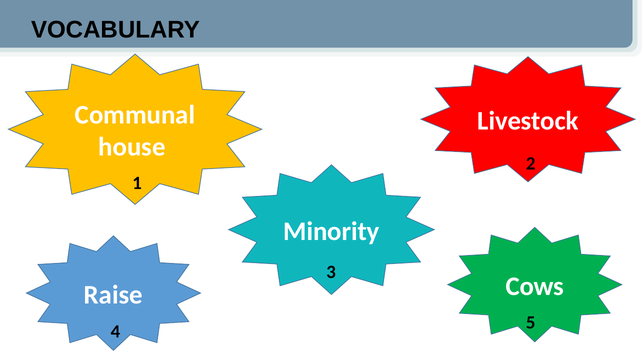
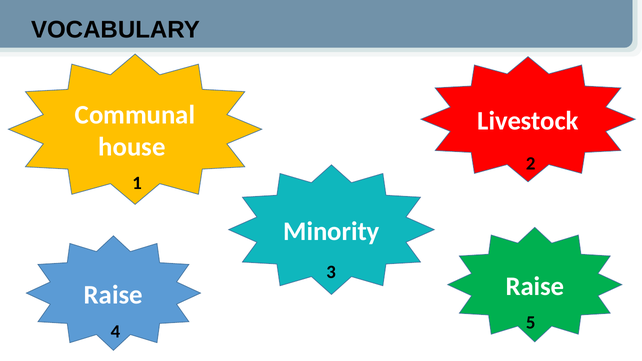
Cows at (535, 287): Cows -> Raise
